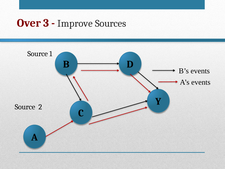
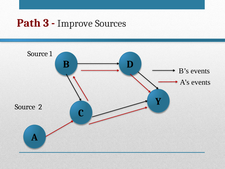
Over: Over -> Path
